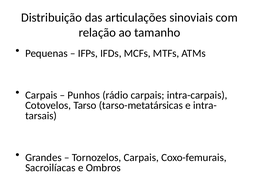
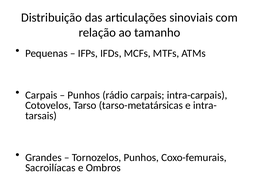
Tornozelos Carpais: Carpais -> Punhos
